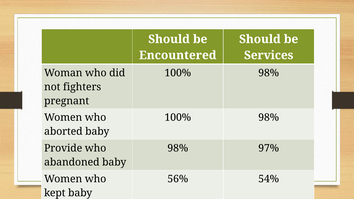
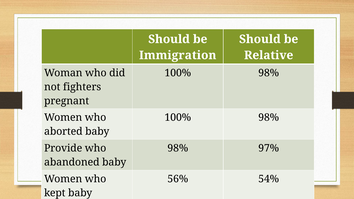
Encountered: Encountered -> Immigration
Services: Services -> Relative
